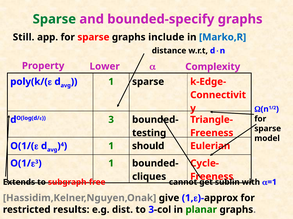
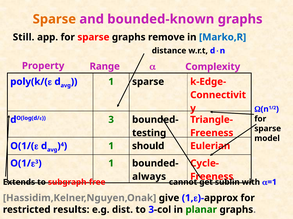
Sparse at (54, 19) colour: green -> orange
bounded-specify: bounded-specify -> bounded-known
include: include -> remove
Lower: Lower -> Range
cliques: cliques -> always
